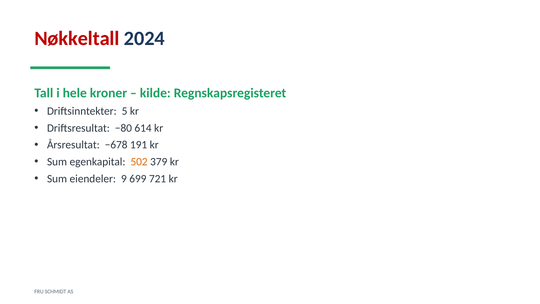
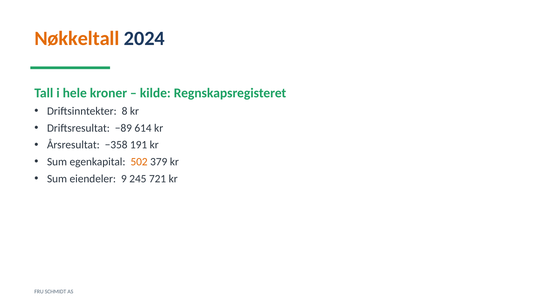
Nøkkeltall colour: red -> orange
5: 5 -> 8
−80: −80 -> −89
−678: −678 -> −358
699: 699 -> 245
